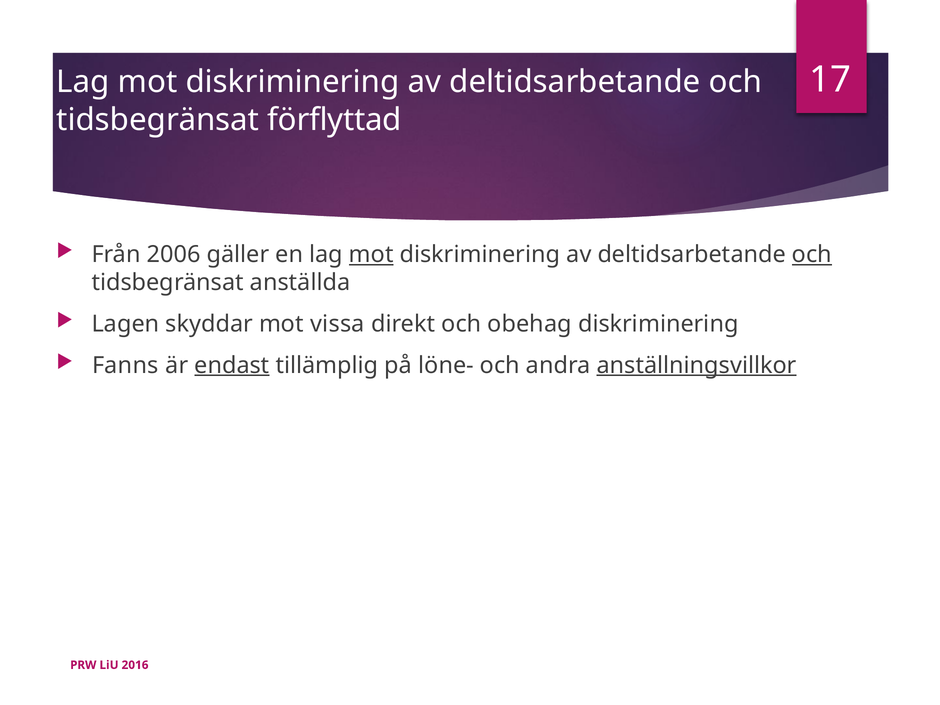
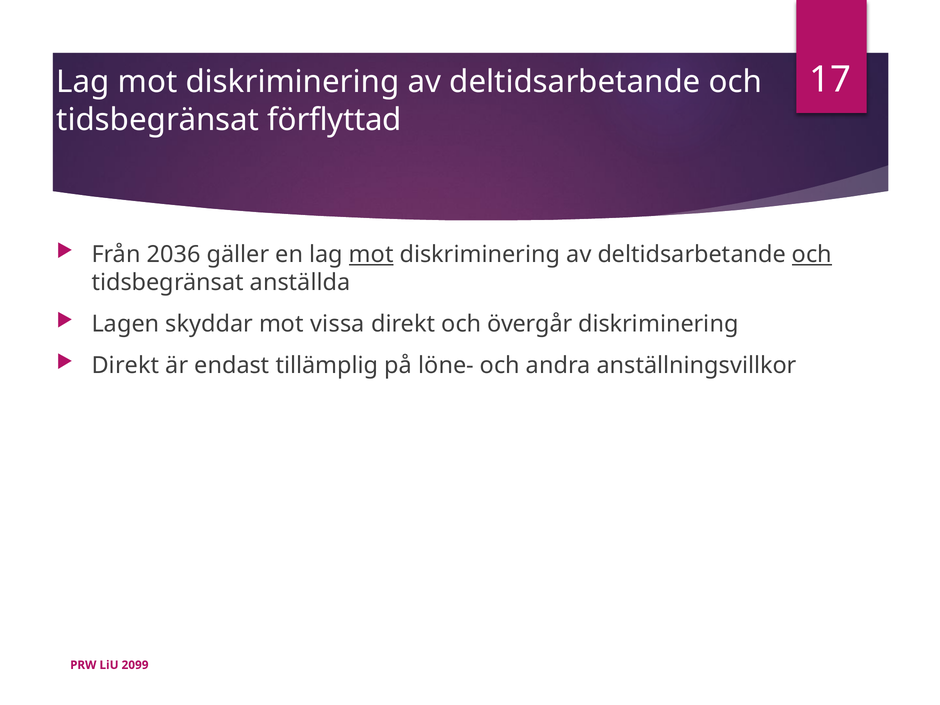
2006: 2006 -> 2036
obehag: obehag -> övergår
Fanns at (125, 365): Fanns -> Direkt
endast underline: present -> none
anställningsvillkor underline: present -> none
2016: 2016 -> 2099
